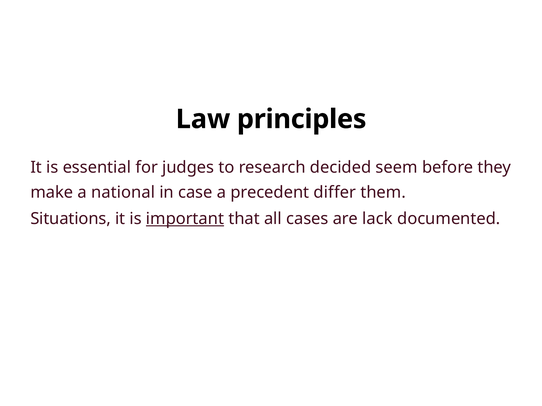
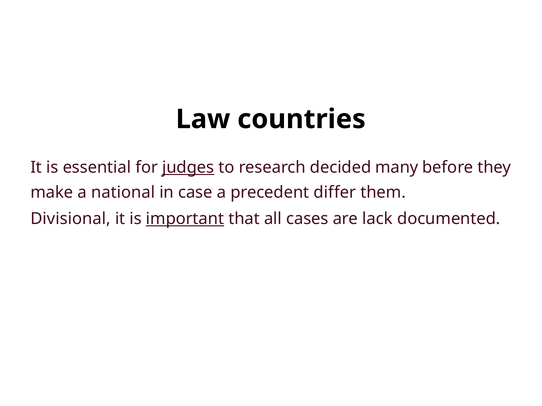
principles: principles -> countries
judges underline: none -> present
seem: seem -> many
Situations: Situations -> Divisional
